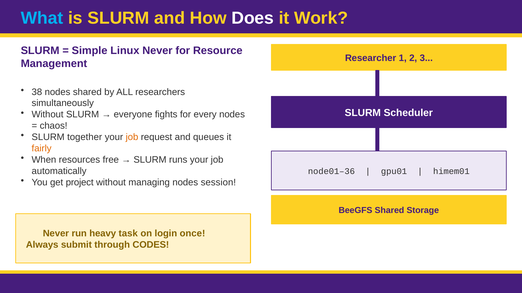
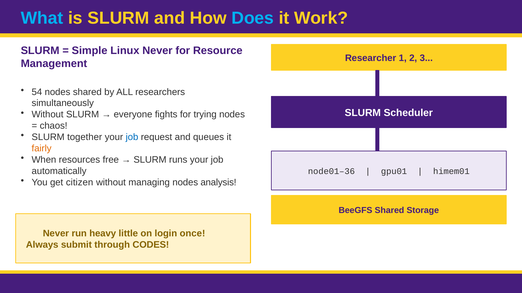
Does colour: white -> light blue
38: 38 -> 54
every: every -> trying
job at (132, 137) colour: orange -> blue
project: project -> citizen
session: session -> analysis
task: task -> little
